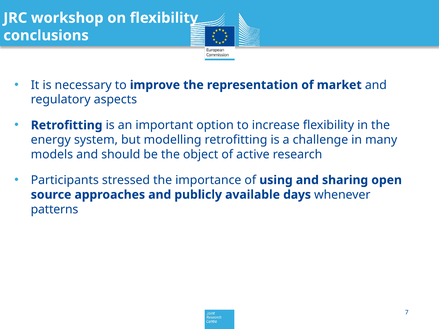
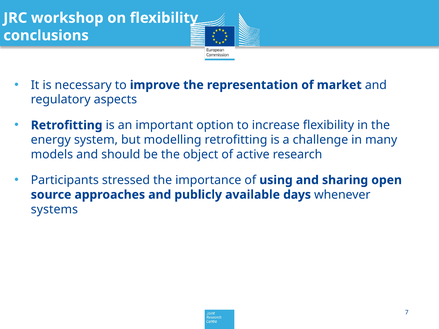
patterns: patterns -> systems
